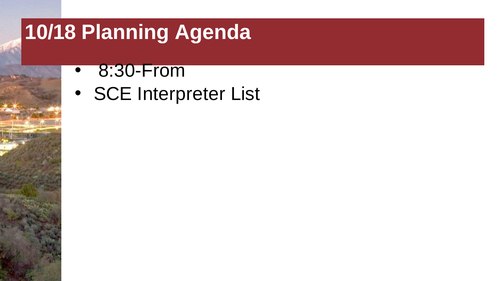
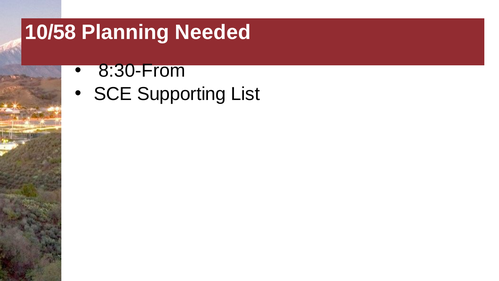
10/18: 10/18 -> 10/58
Agenda: Agenda -> Needed
Interpreter: Interpreter -> Supporting
